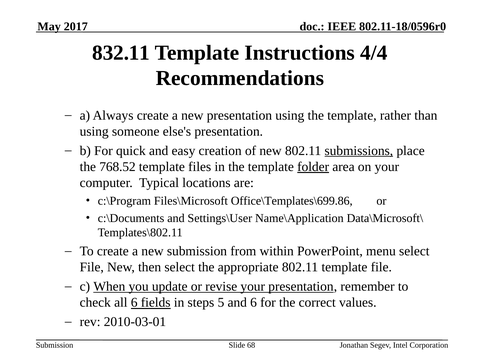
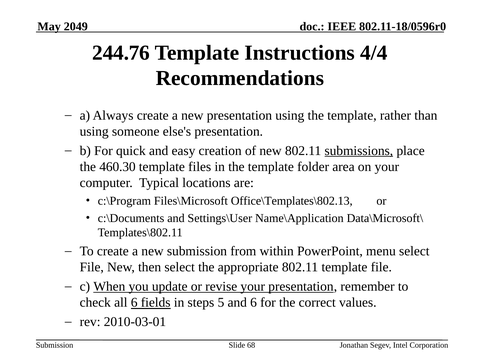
2017: 2017 -> 2049
832.11: 832.11 -> 244.76
768.52: 768.52 -> 460.30
folder underline: present -> none
Office\Templates\699.86: Office\Templates\699.86 -> Office\Templates\802.13
